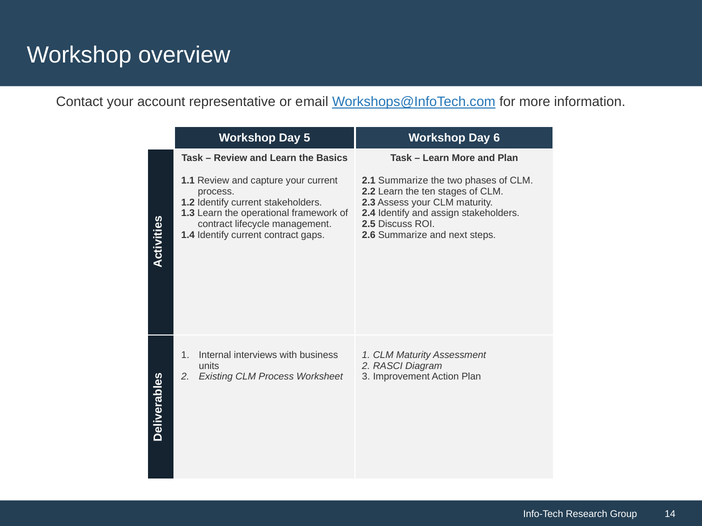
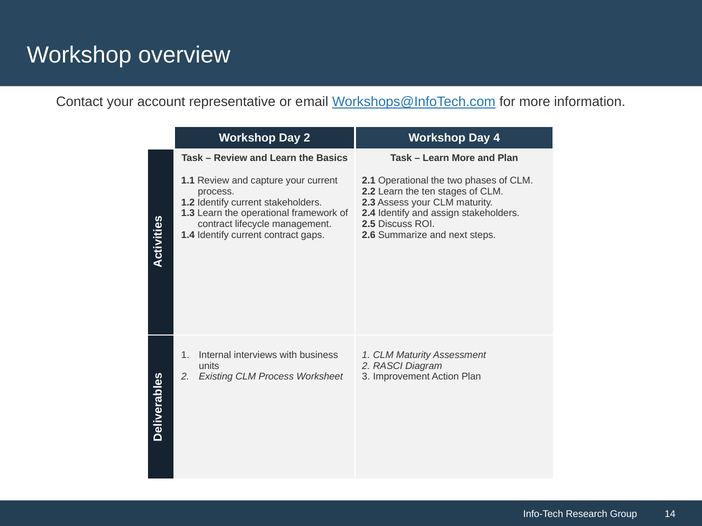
Day 5: 5 -> 2
6: 6 -> 4
2.1 Summarize: Summarize -> Operational
